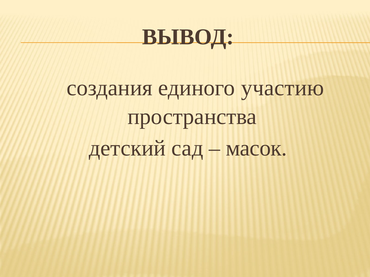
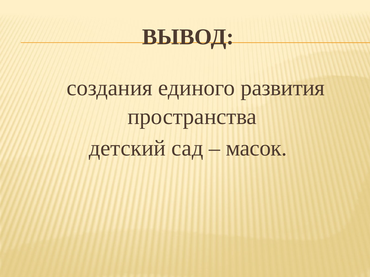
участию: участию -> развития
